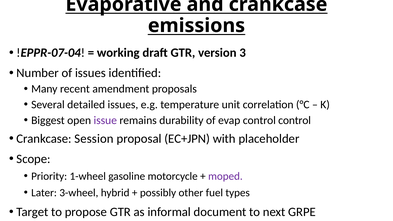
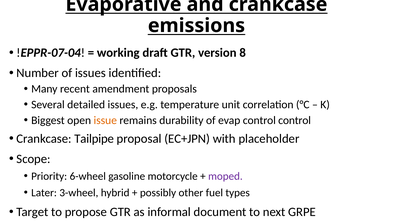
3: 3 -> 8
issue colour: purple -> orange
Session: Session -> Tailpipe
1-wheel: 1-wheel -> 6-wheel
